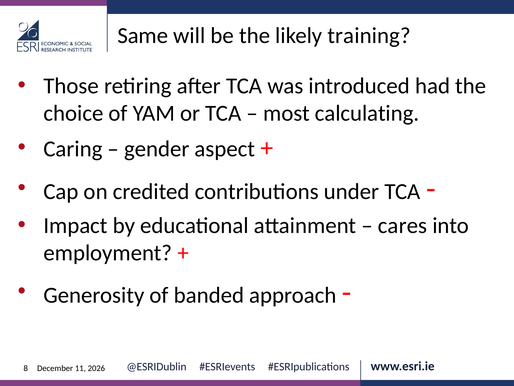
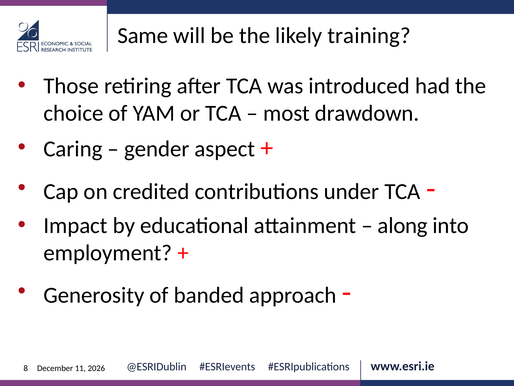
calculating: calculating -> drawdown
cares: cares -> along
